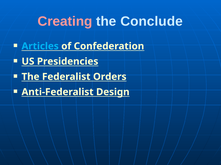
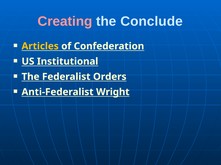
Articles colour: light blue -> yellow
Presidencies: Presidencies -> Institutional
Design: Design -> Wright
